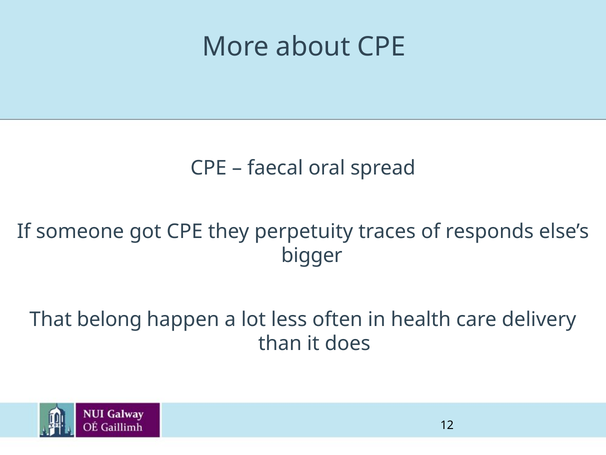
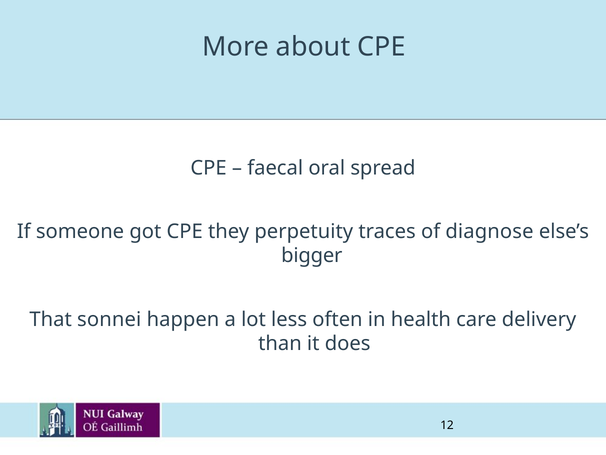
responds: responds -> diagnose
belong: belong -> sonnei
